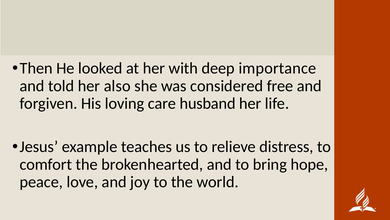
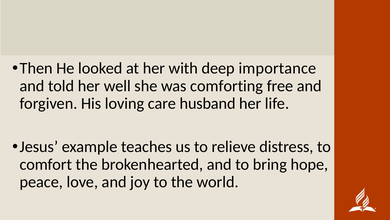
also: also -> well
considered: considered -> comforting
